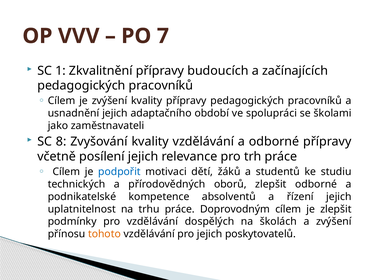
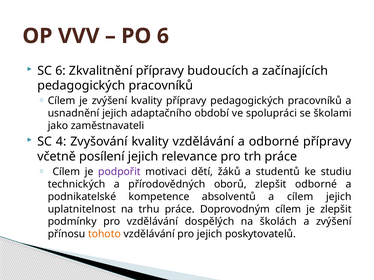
PO 7: 7 -> 6
SC 1: 1 -> 6
8: 8 -> 4
podpořit colour: blue -> purple
a řízení: řízení -> cílem
